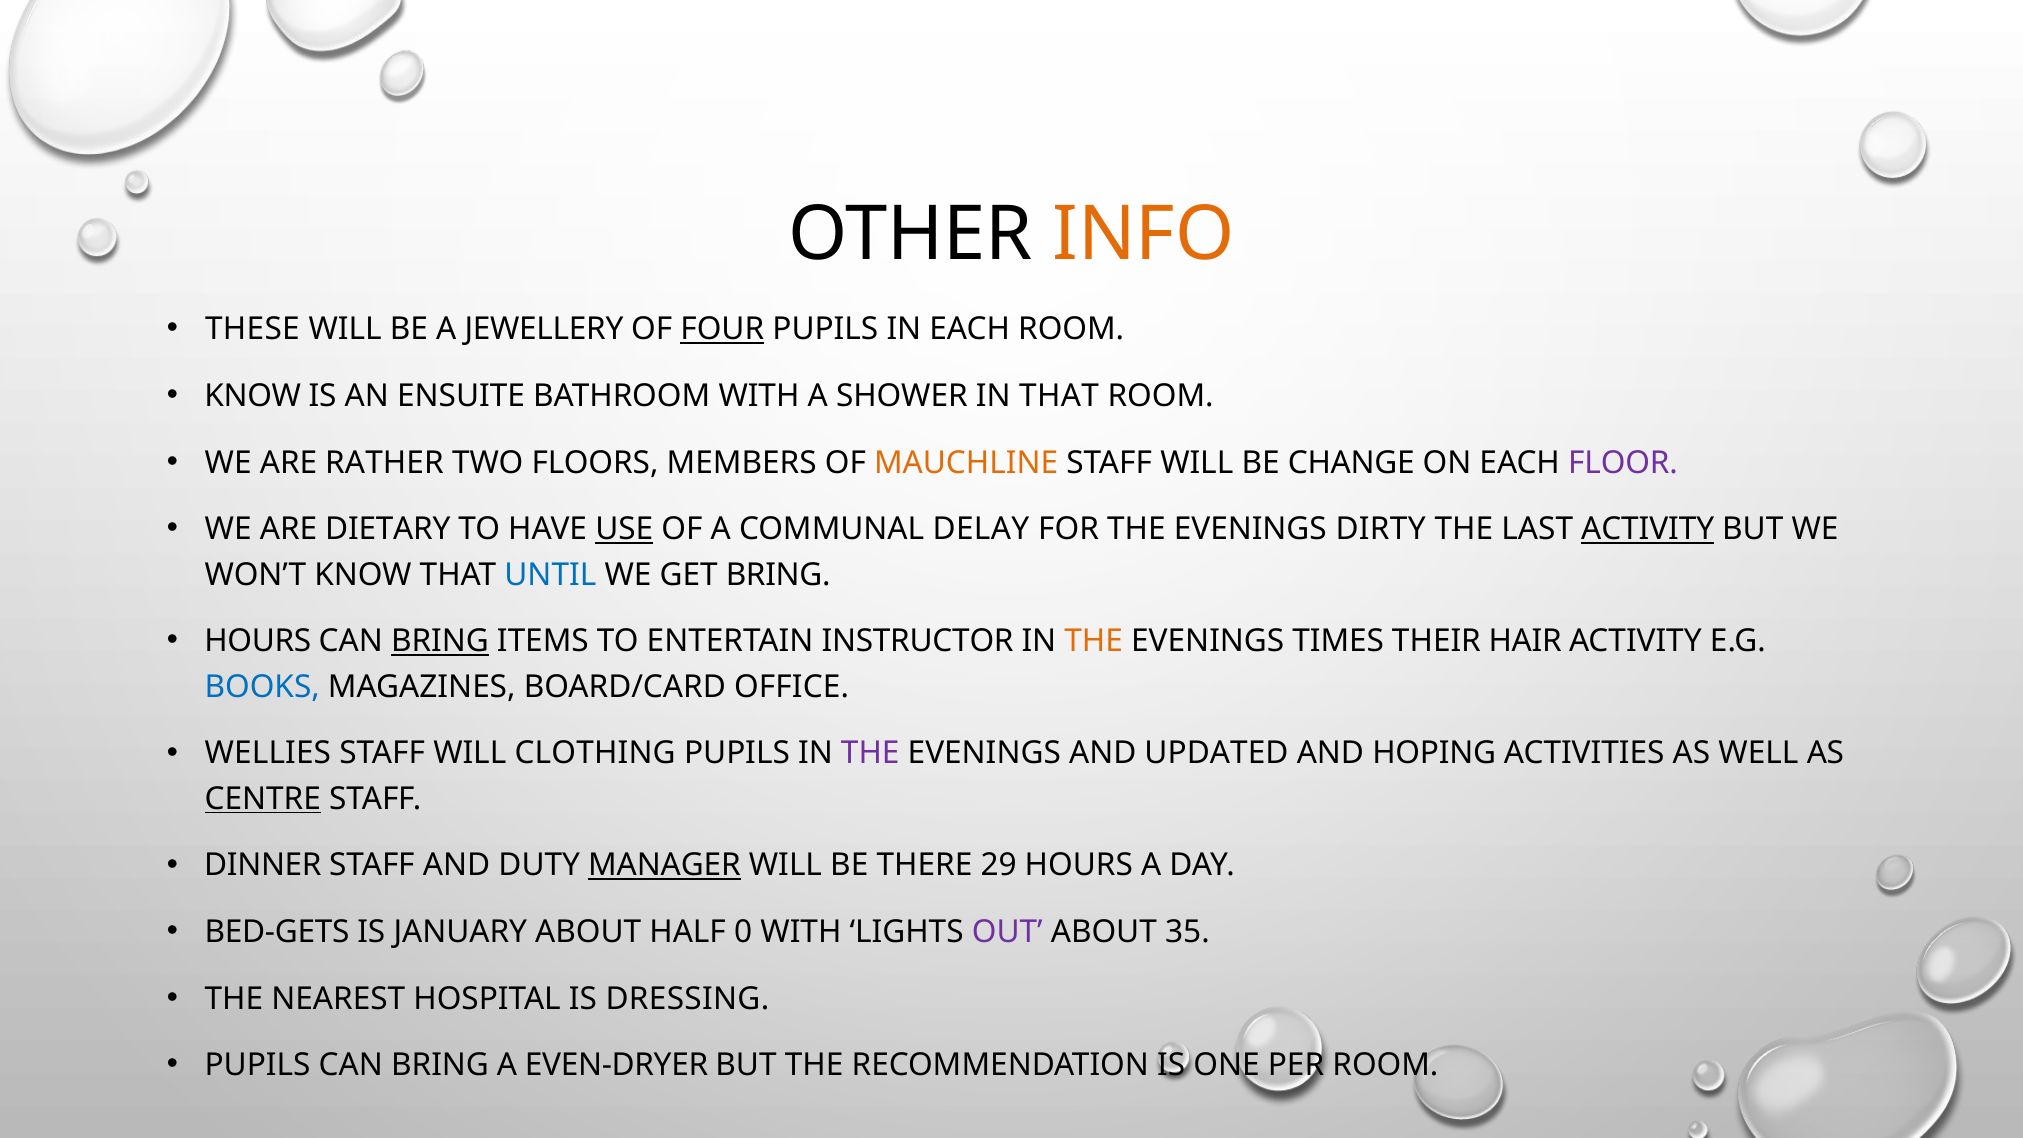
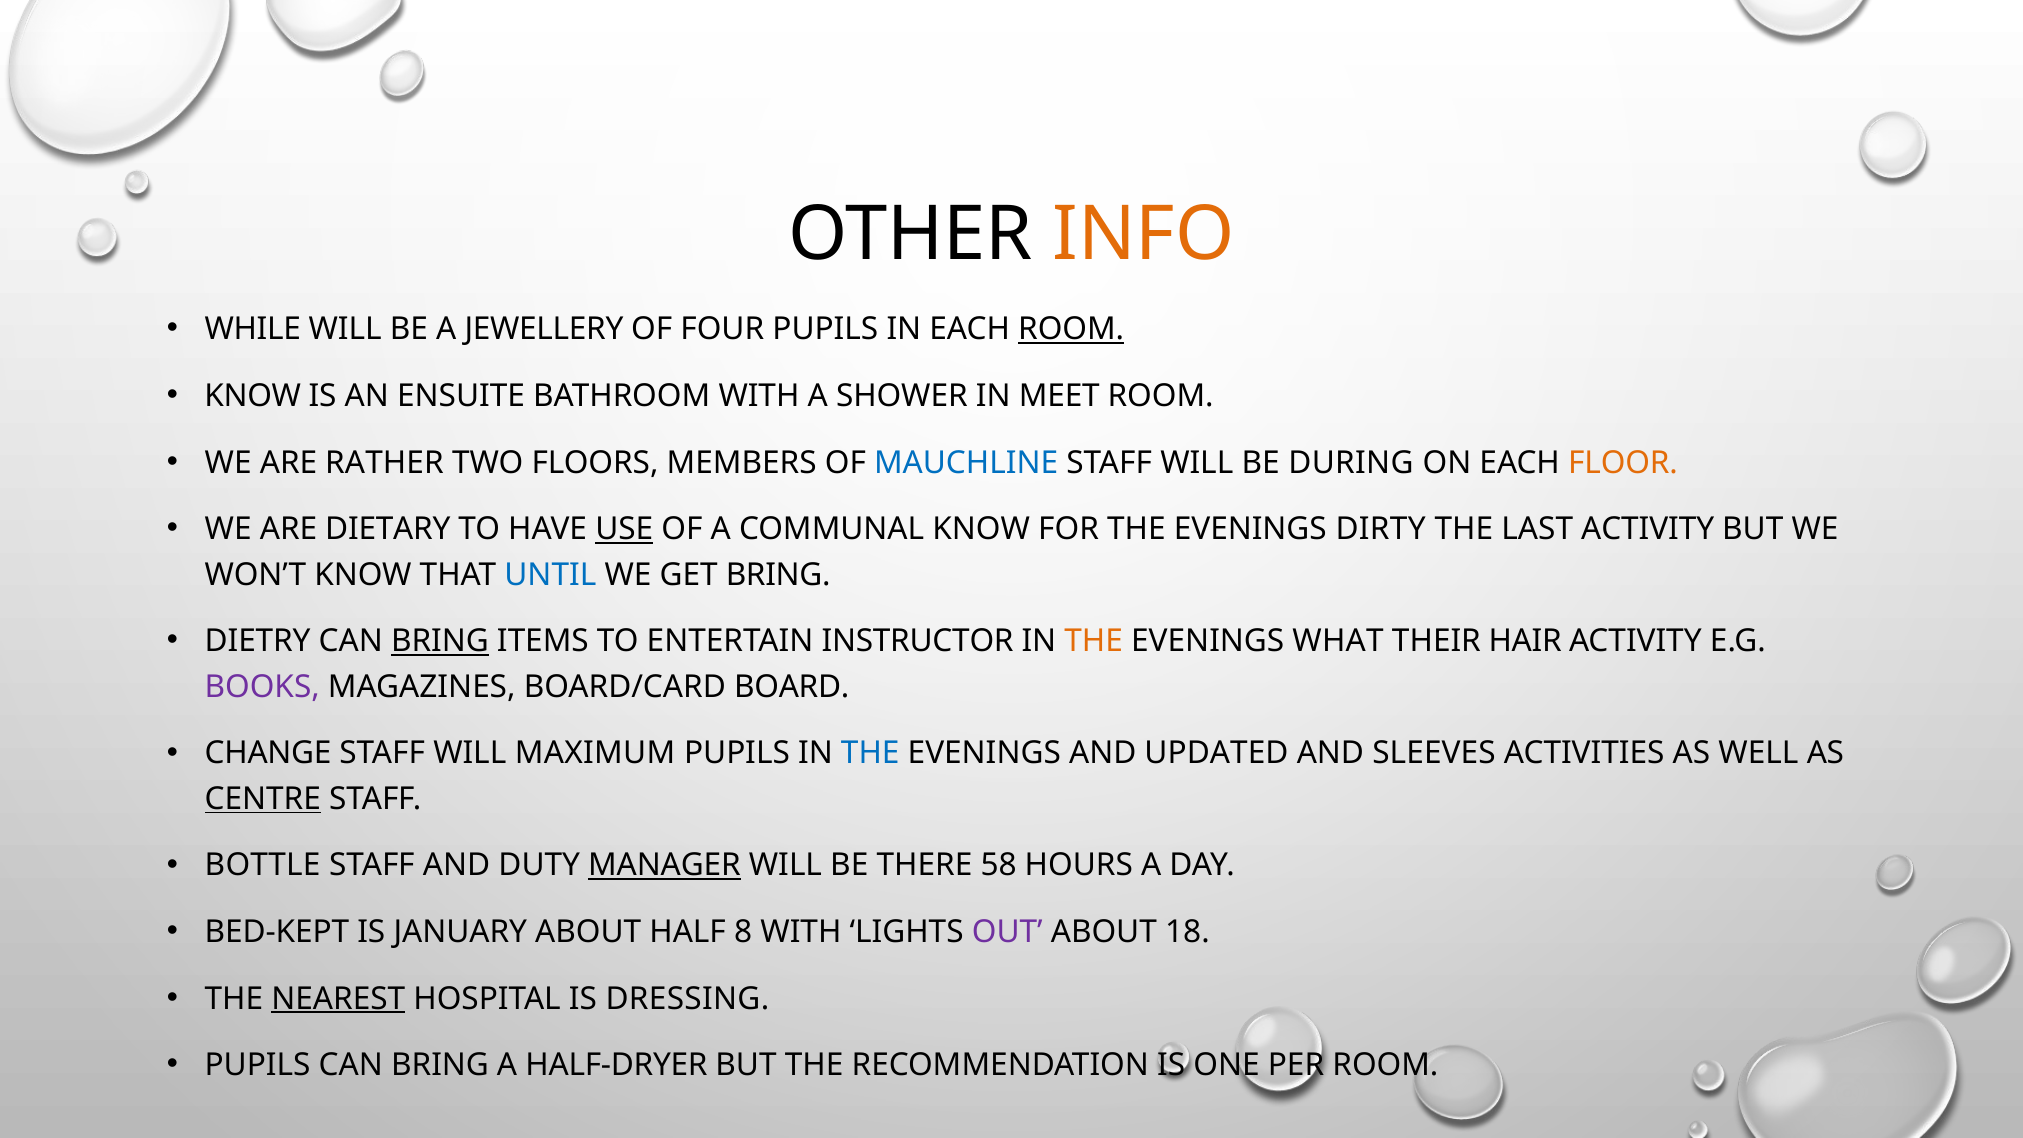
THESE: THESE -> WHILE
FOUR underline: present -> none
ROOM at (1071, 329) underline: none -> present
IN THAT: THAT -> MEET
MAUCHLINE colour: orange -> blue
CHANGE: CHANGE -> DURING
FLOOR colour: purple -> orange
COMMUNAL DELAY: DELAY -> KNOW
ACTIVITY at (1648, 529) underline: present -> none
HOURS at (258, 641): HOURS -> DIETRY
TIMES: TIMES -> WHAT
BOOKS colour: blue -> purple
OFFICE: OFFICE -> BOARD
WELLIES: WELLIES -> CHANGE
CLOTHING: CLOTHING -> MAXIMUM
THE at (870, 753) colour: purple -> blue
HOPING: HOPING -> SLEEVES
DINNER: DINNER -> BOTTLE
29: 29 -> 58
BED-GETS: BED-GETS -> BED-KEPT
0: 0 -> 8
35: 35 -> 18
NEAREST underline: none -> present
EVEN-DRYER: EVEN-DRYER -> HALF-DRYER
